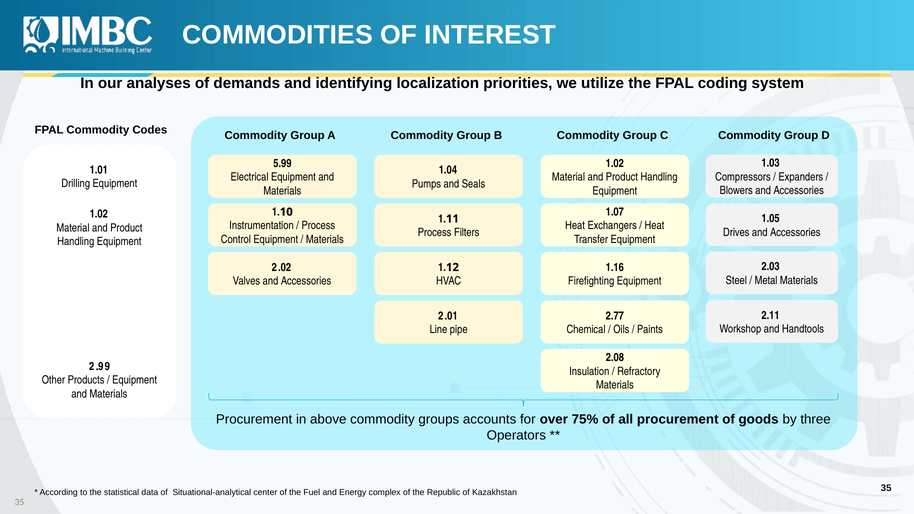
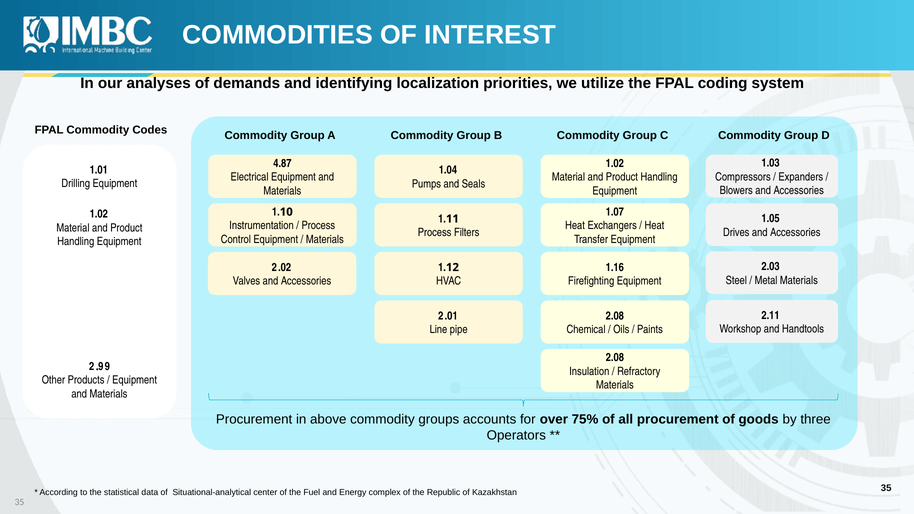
5.99: 5.99 -> 4.87
2.77 at (615, 316): 2.77 -> 2.08
